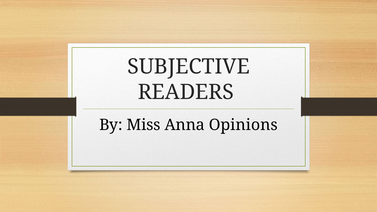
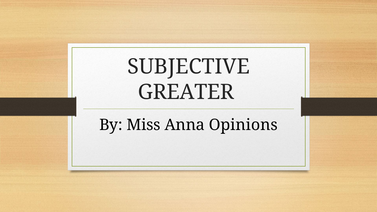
READERS: READERS -> GREATER
